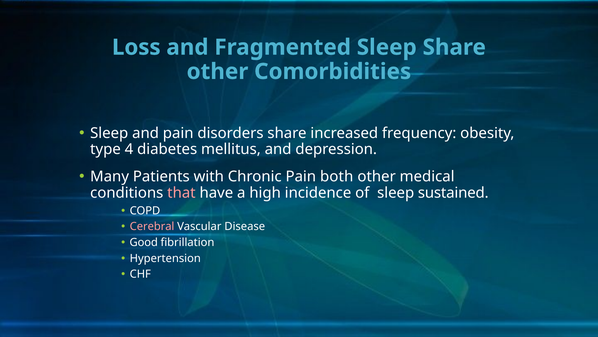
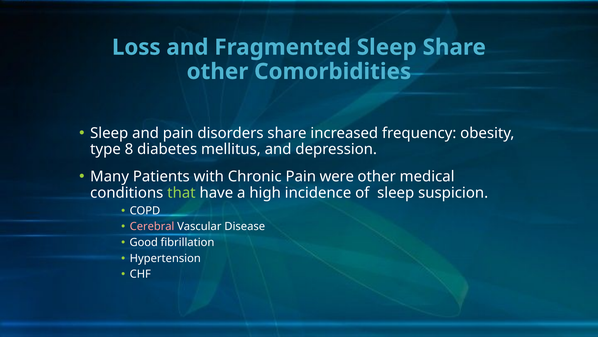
4: 4 -> 8
both: both -> were
that colour: pink -> light green
sustained: sustained -> suspicion
